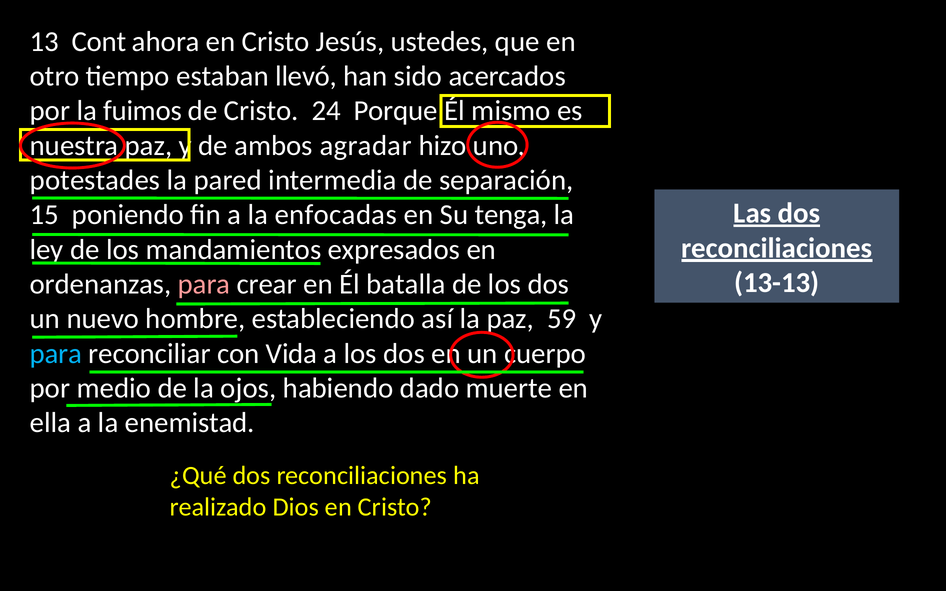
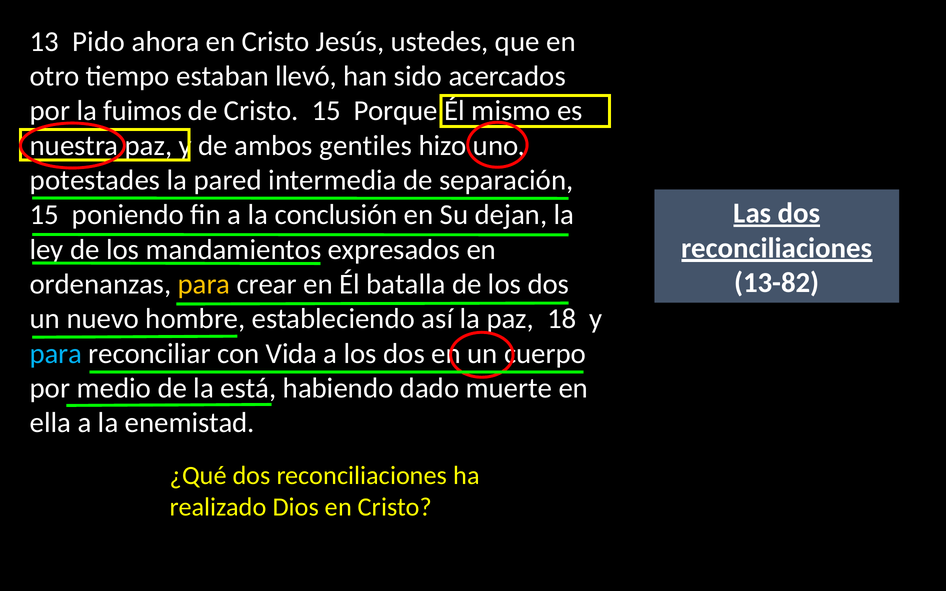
Cont: Cont -> Pido
Cristo 24: 24 -> 15
agradar: agradar -> gentiles
enfocadas: enfocadas -> conclusión
tenga: tenga -> dejan
13-13: 13-13 -> 13-82
para at (204, 284) colour: pink -> yellow
59: 59 -> 18
ojos: ojos -> está
